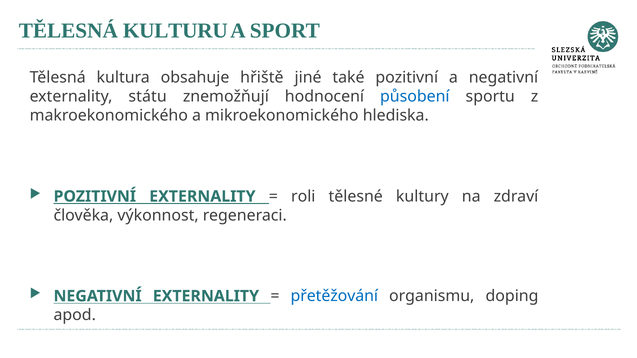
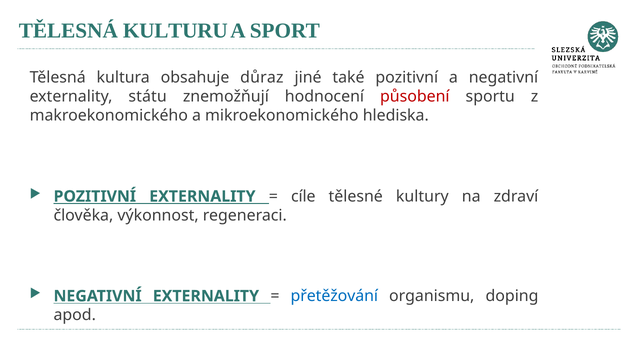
hřiště: hřiště -> důraz
působení colour: blue -> red
roli: roli -> cíle
